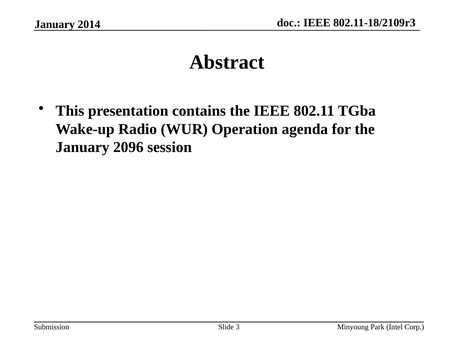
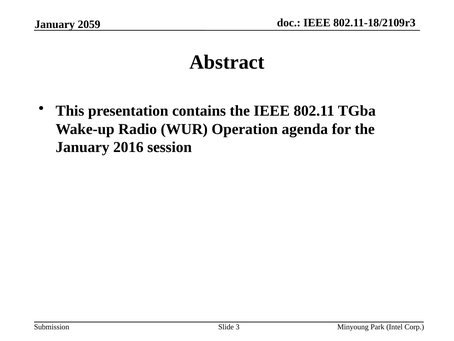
2014: 2014 -> 2059
2096: 2096 -> 2016
